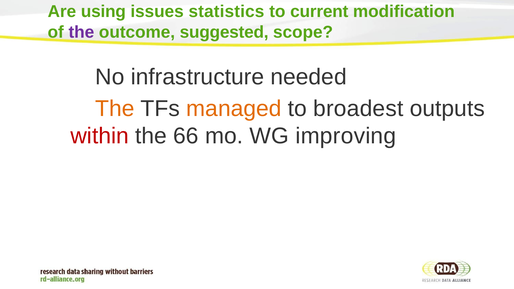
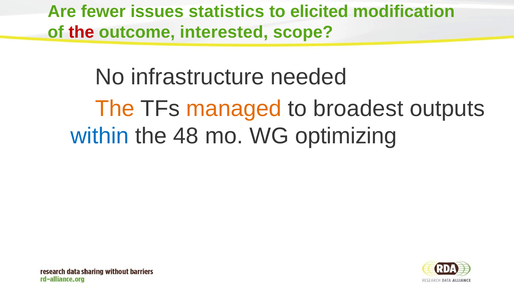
using: using -> fewer
current: current -> elicited
the at (81, 32) colour: purple -> red
suggested: suggested -> interested
within colour: red -> blue
66: 66 -> 48
improving: improving -> optimizing
